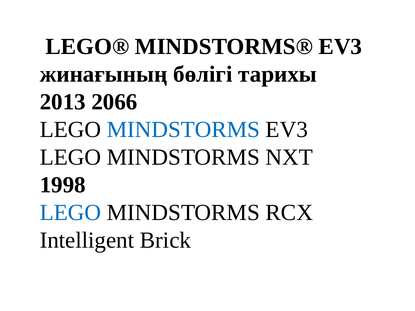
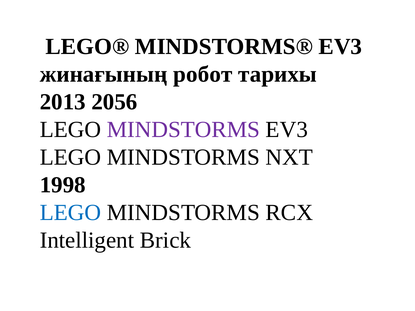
бөлігі: бөлігі -> робот
2066: 2066 -> 2056
MINDSTORMS at (183, 130) colour: blue -> purple
